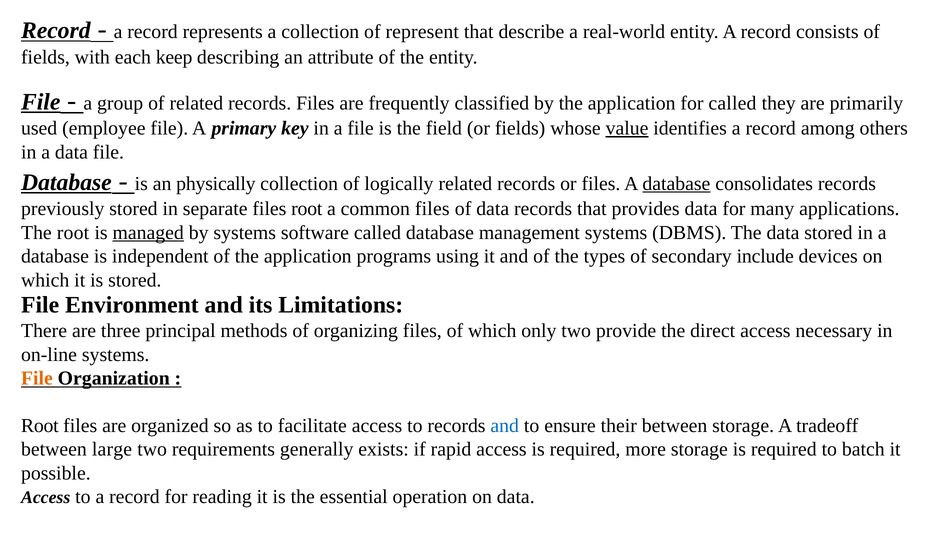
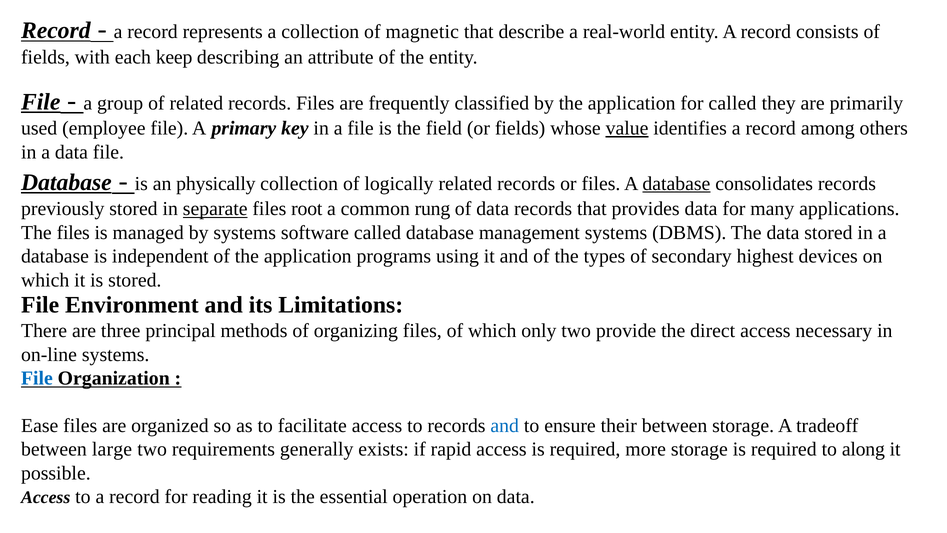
represent: represent -> magnetic
separate underline: none -> present
common files: files -> rung
The root: root -> files
managed underline: present -> none
include: include -> highest
File at (37, 378) colour: orange -> blue
Root at (40, 425): Root -> Ease
batch: batch -> along
